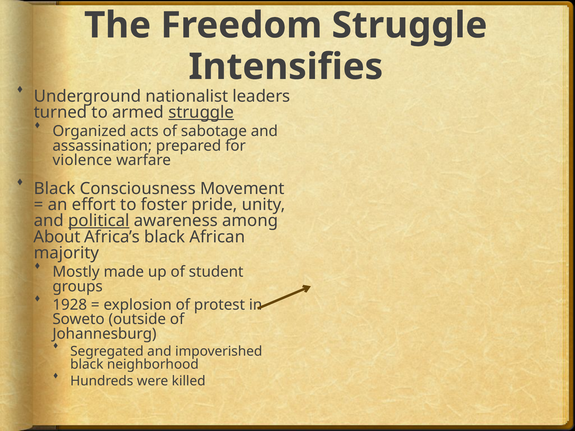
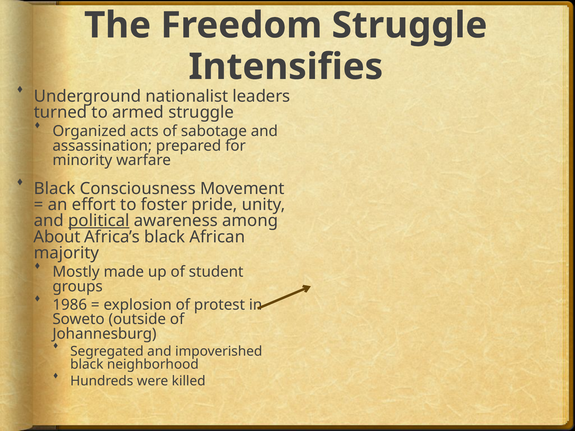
struggle at (201, 112) underline: present -> none
violence: violence -> minority
1928: 1928 -> 1986
